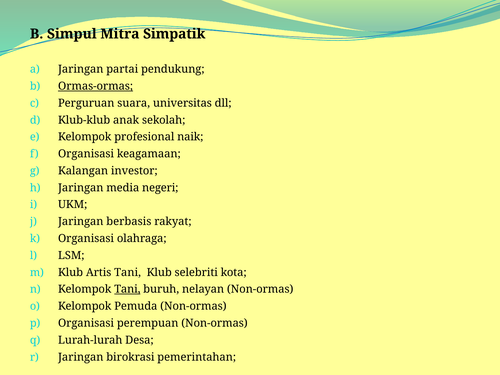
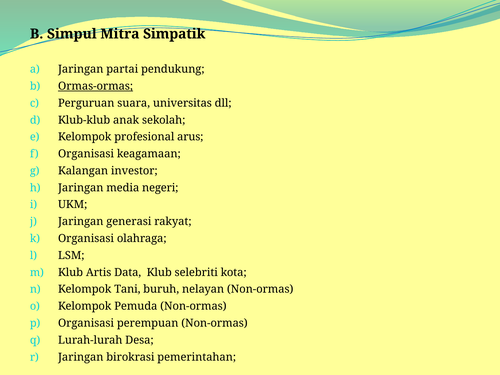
naik: naik -> arus
berbasis: berbasis -> generasi
Artis Tani: Tani -> Data
Tani at (127, 289) underline: present -> none
